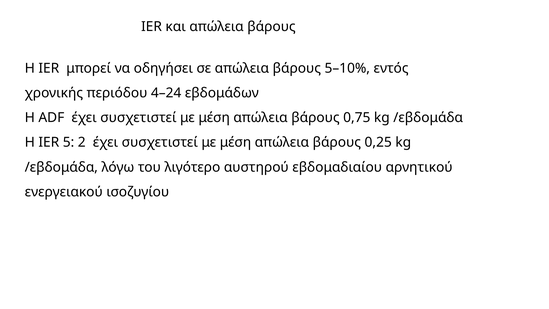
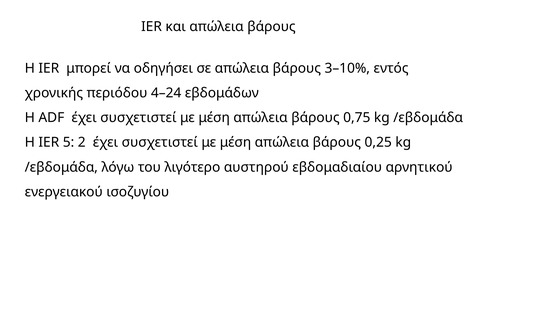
5–10%: 5–10% -> 3–10%
